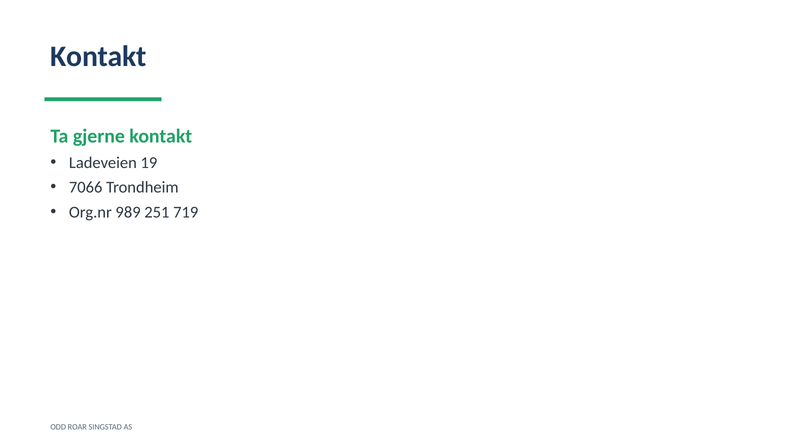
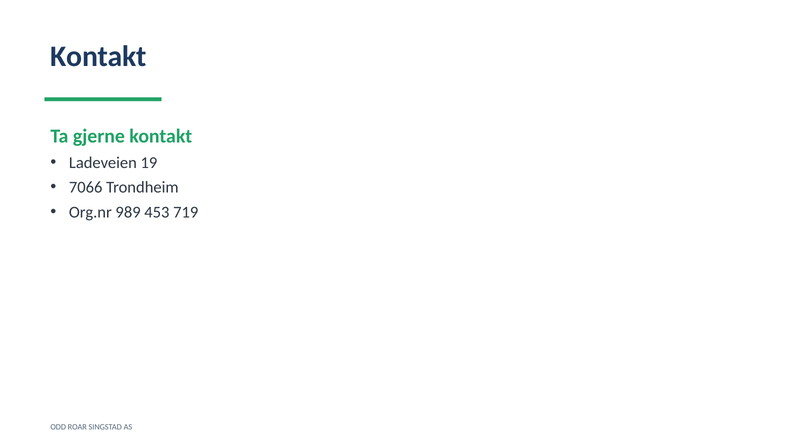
251: 251 -> 453
